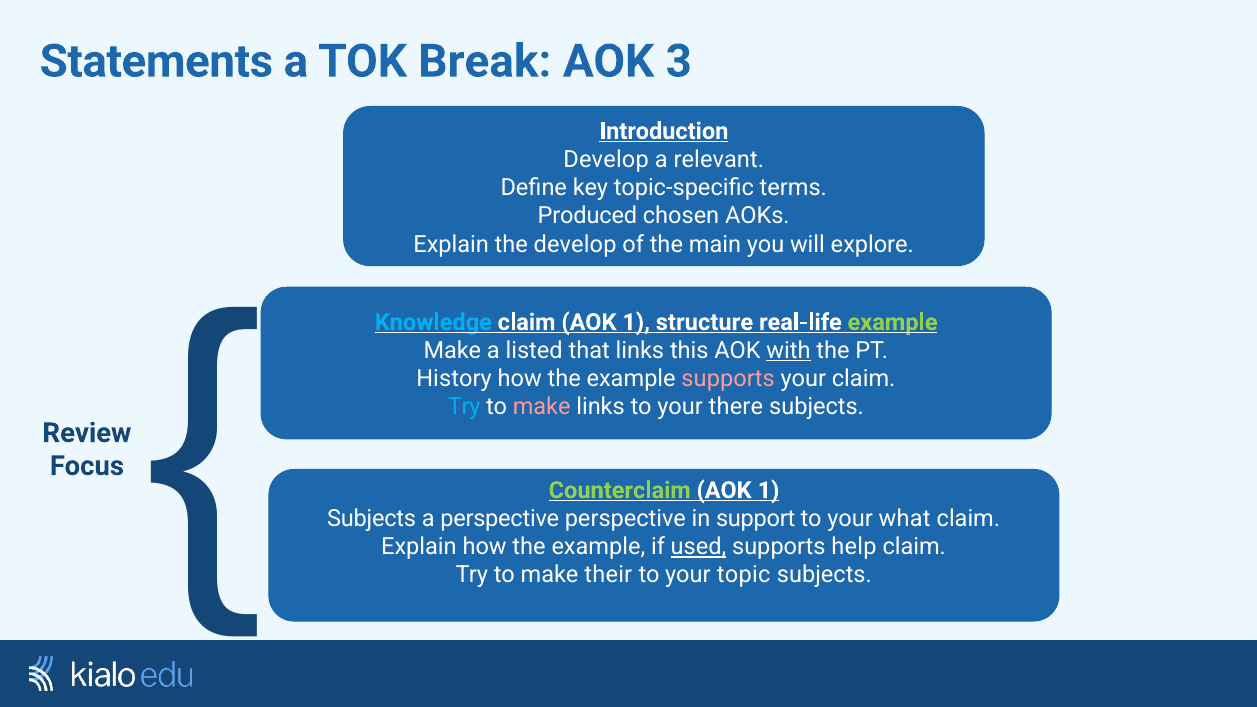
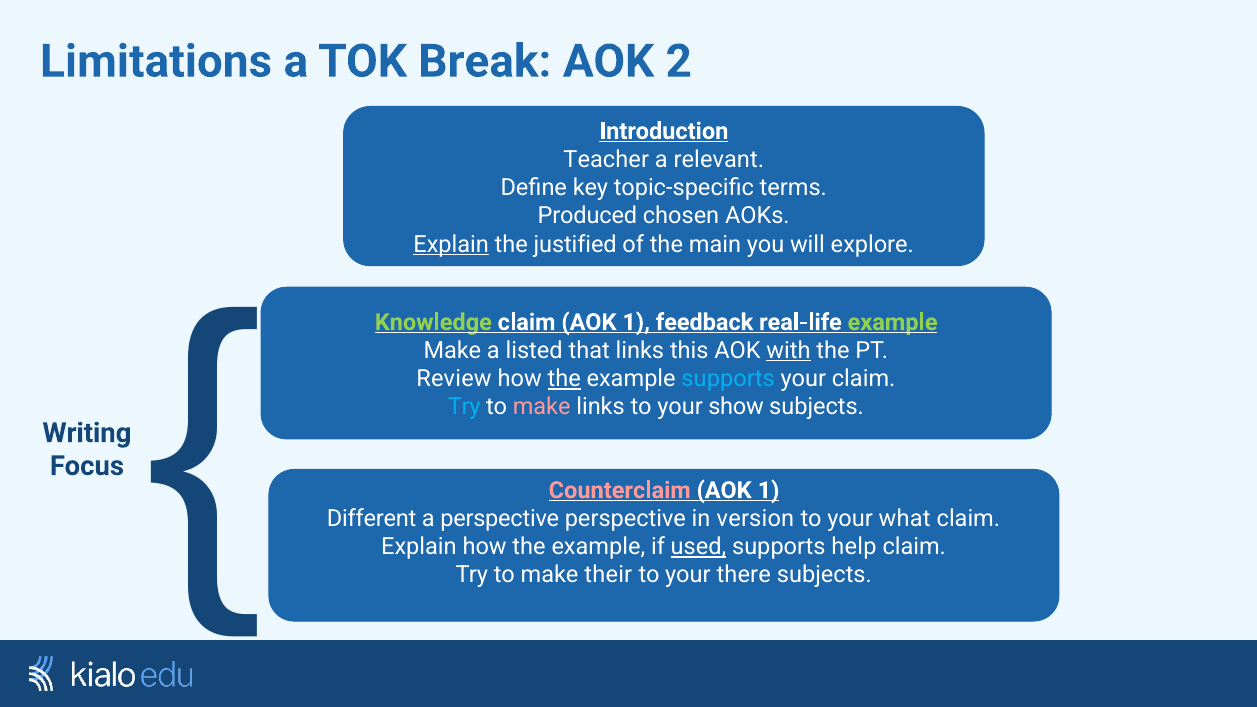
Statements: Statements -> Limitations
3: 3 -> 2
Develop at (606, 159): Develop -> Teacher
Explain at (451, 244) underline: none -> present
the develop: develop -> justified
Knowledge colour: light blue -> light green
structure: structure -> feedback
History: History -> Review
the at (564, 379) underline: none -> present
supports at (728, 379) colour: pink -> light blue
there: there -> show
Review: Review -> Writing
Counterclaim colour: light green -> pink
Subjects at (372, 519): Subjects -> Different
support: support -> version
topic: topic -> there
